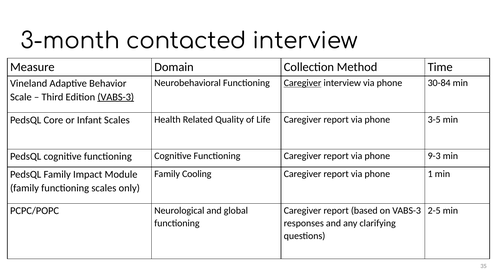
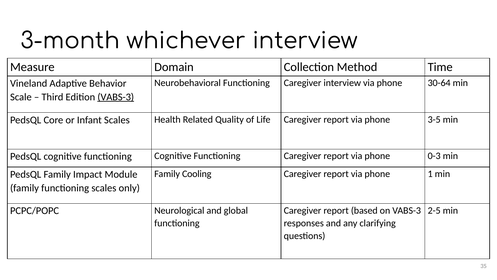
contacted: contacted -> whichever
Caregiver at (303, 83) underline: present -> none
30-84: 30-84 -> 30-64
9-3: 9-3 -> 0-3
